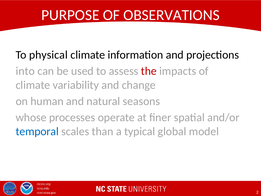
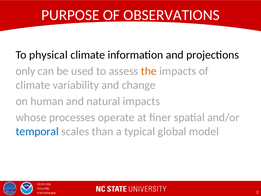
into: into -> only
the colour: red -> orange
natural seasons: seasons -> impacts
